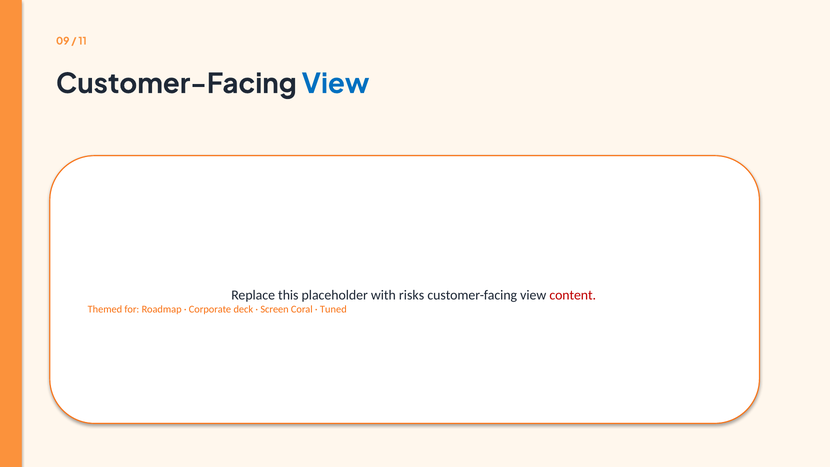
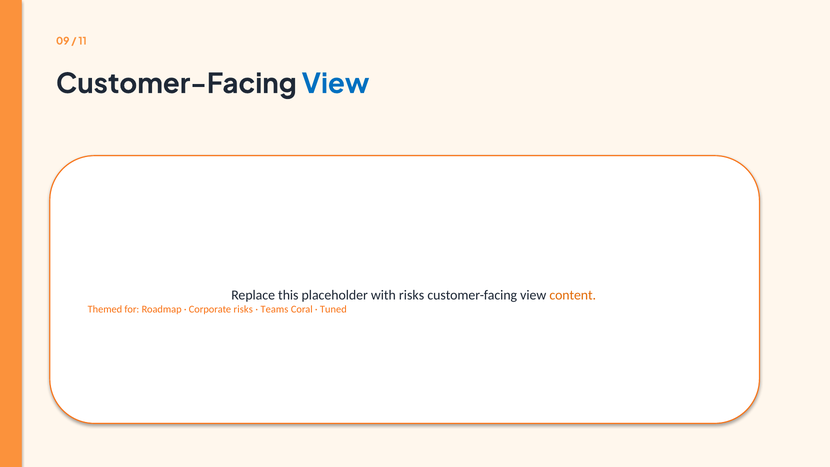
content colour: red -> orange
Corporate deck: deck -> risks
Screen: Screen -> Teams
